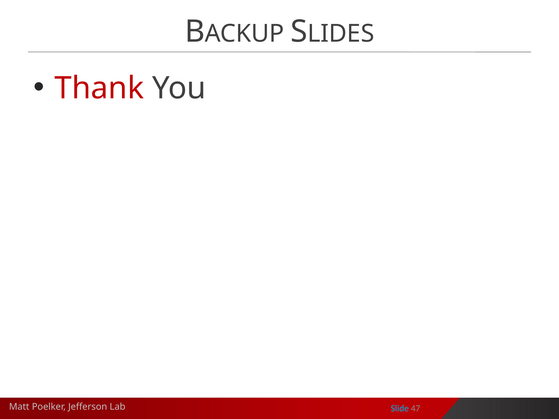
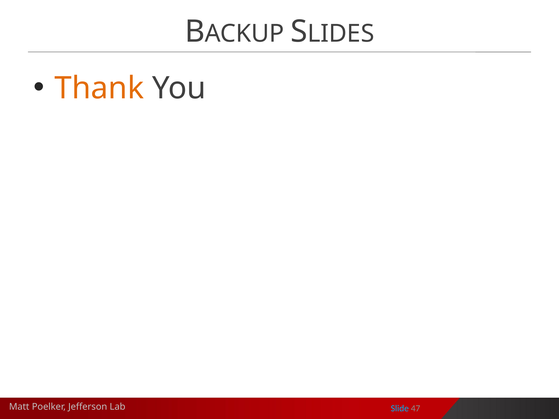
Thank colour: red -> orange
